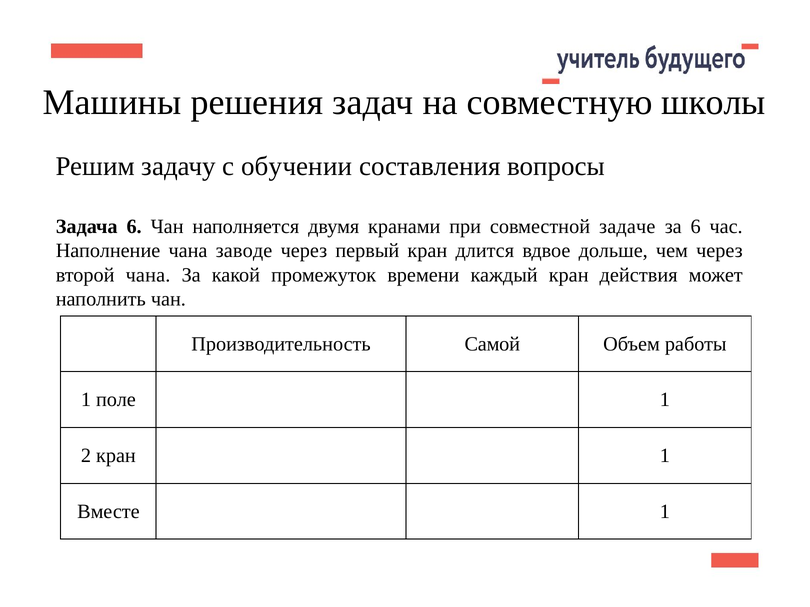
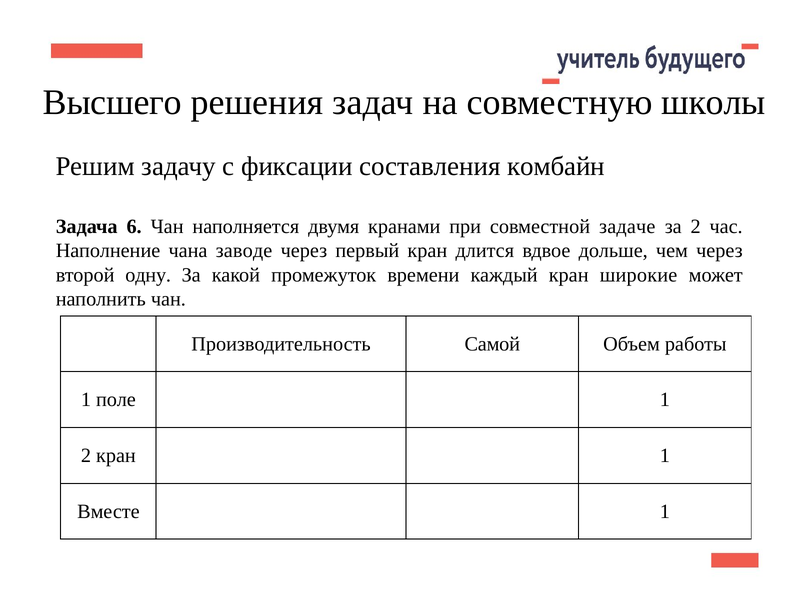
Машины: Машины -> Высшего
обучении: обучении -> фиксации
вопросы: вопросы -> комбайн
за 6: 6 -> 2
второй чана: чана -> одну
действия: действия -> широкие
